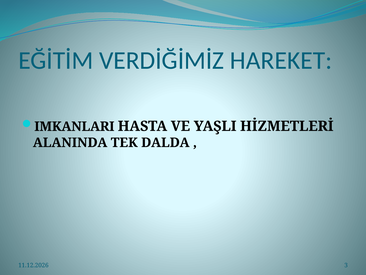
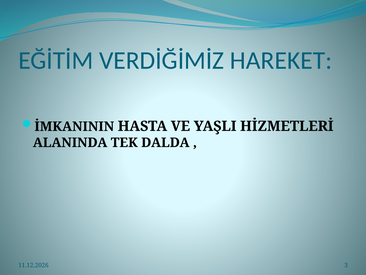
IMKANLARI: IMKANLARI -> İMKANININ
